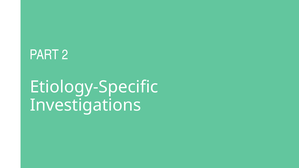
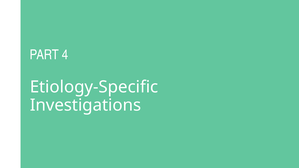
2: 2 -> 4
